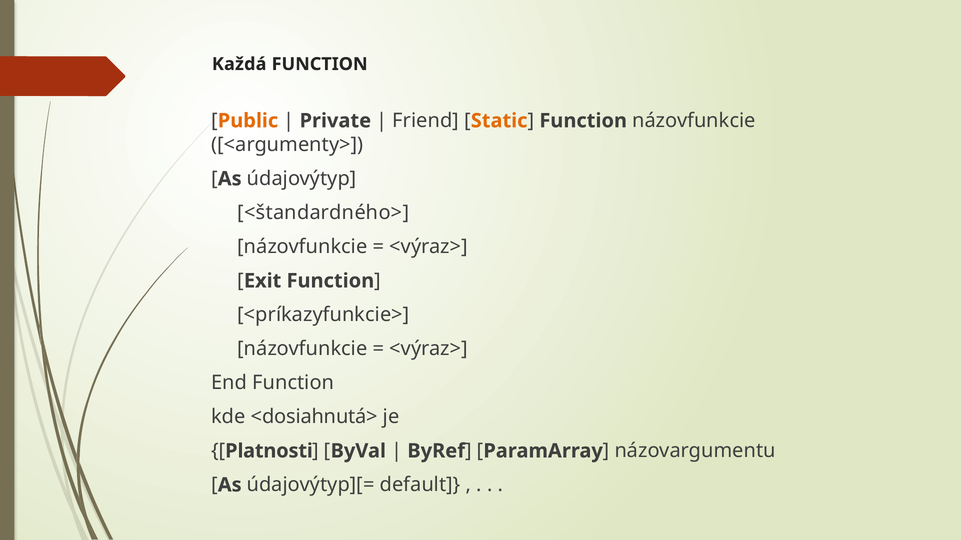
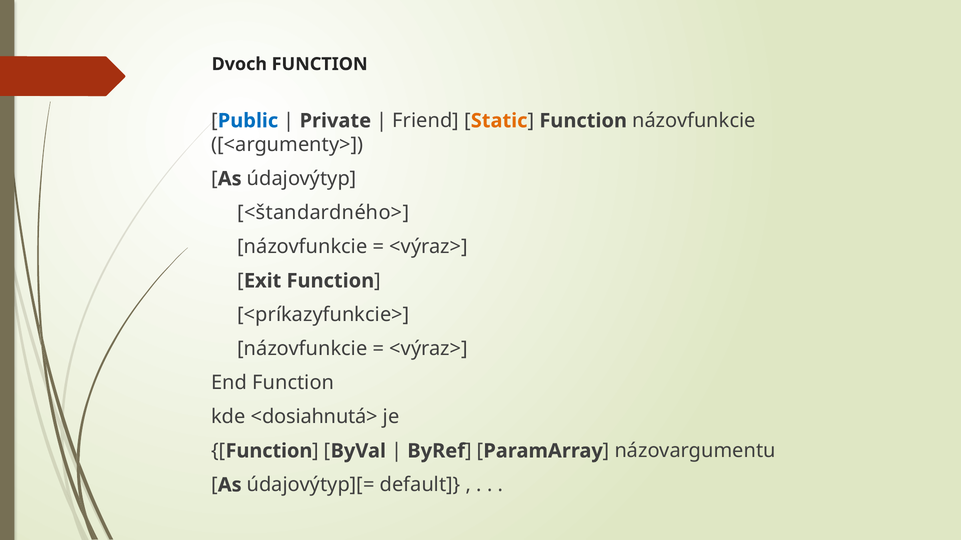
Každá: Každá -> Dvoch
Public colour: orange -> blue
Platnosti at (269, 451): Platnosti -> Function
